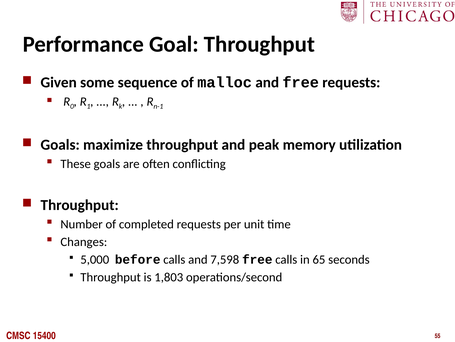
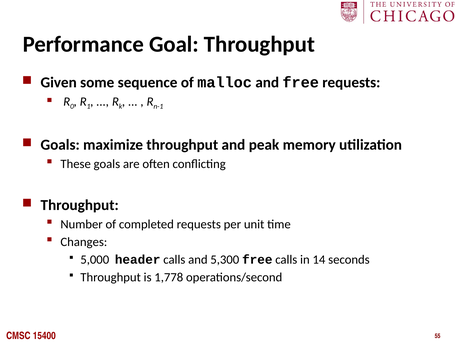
before: before -> header
7,598: 7,598 -> 5,300
65: 65 -> 14
1,803: 1,803 -> 1,778
